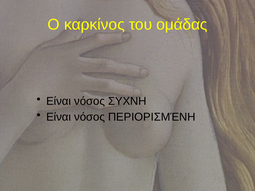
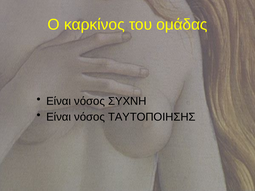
ΠΕΡΙΟΡΙΣΜΈΝΗ: ΠΕΡΙΟΡΙΣΜΈΝΗ -> ΤΑΥΤΟΠΟΙΗΣΗΣ
